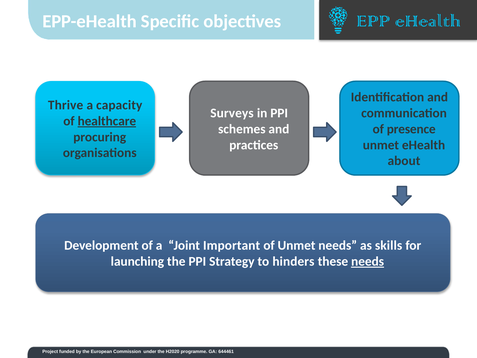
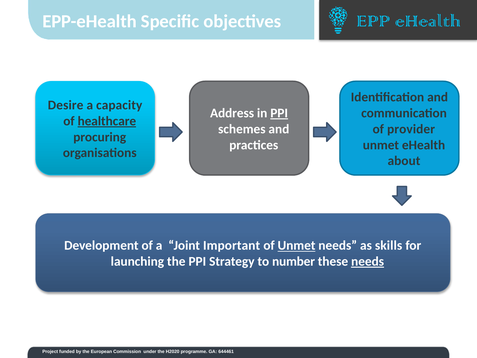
Thrive: Thrive -> Desire
Surveys: Surveys -> Address
PPI at (279, 113) underline: none -> present
presence: presence -> provider
Unmet at (297, 245) underline: none -> present
hinders: hinders -> number
